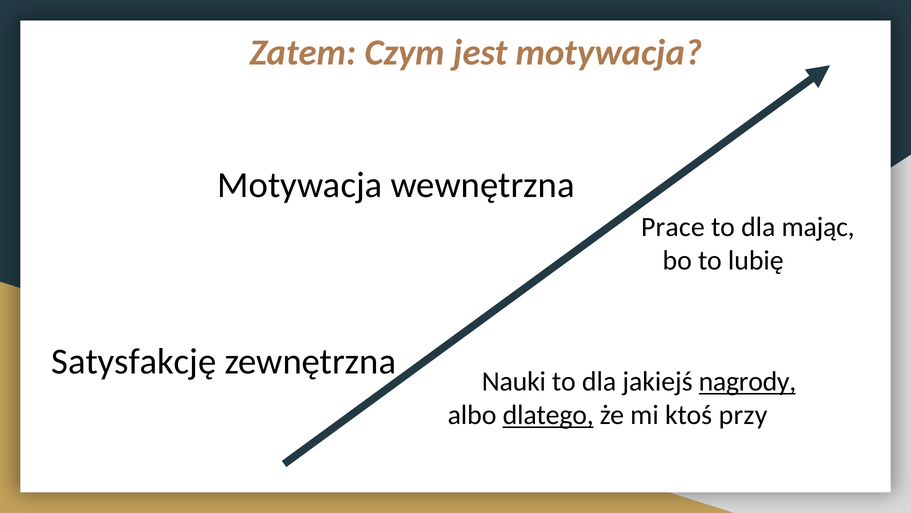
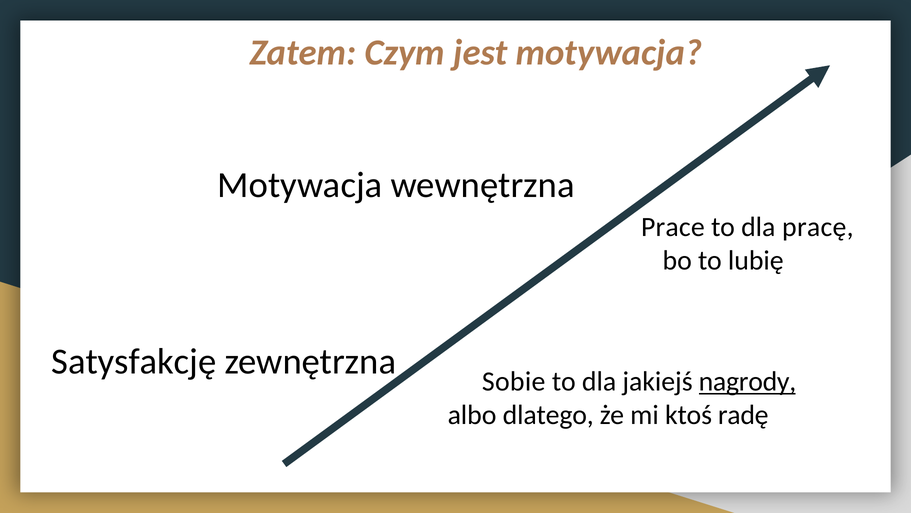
mając: mając -> pracę
Nauki: Nauki -> Sobie
dlatego underline: present -> none
przy: przy -> radę
